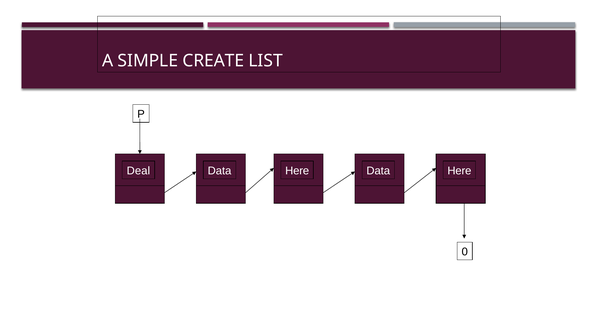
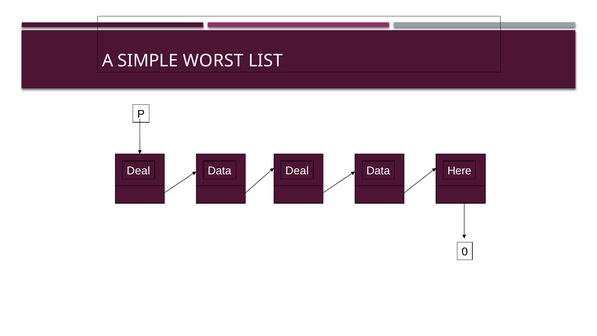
CREATE: CREATE -> WORST
Here at (297, 171): Here -> Deal
